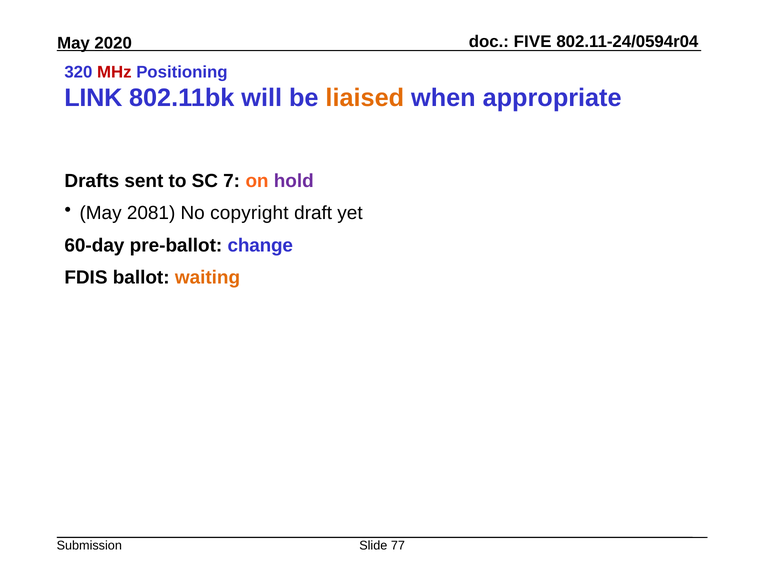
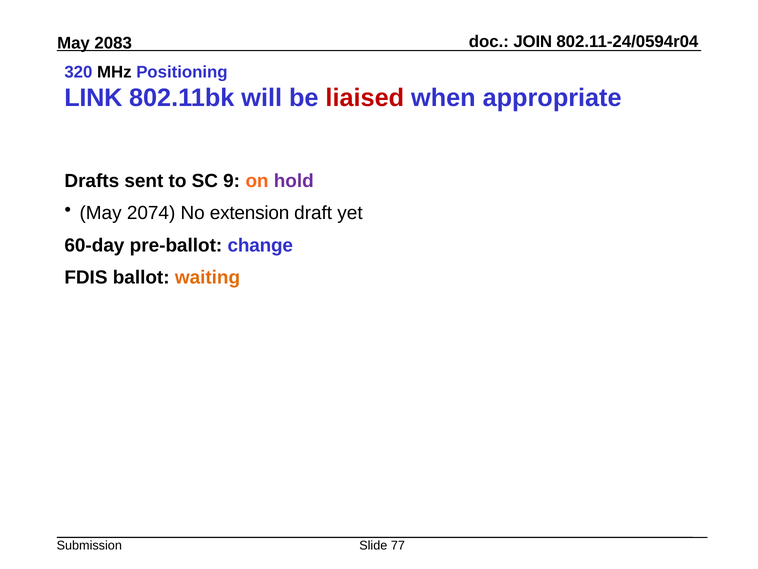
FIVE: FIVE -> JOIN
2020: 2020 -> 2083
MHz colour: red -> black
liaised colour: orange -> red
7: 7 -> 9
2081: 2081 -> 2074
copyright: copyright -> extension
